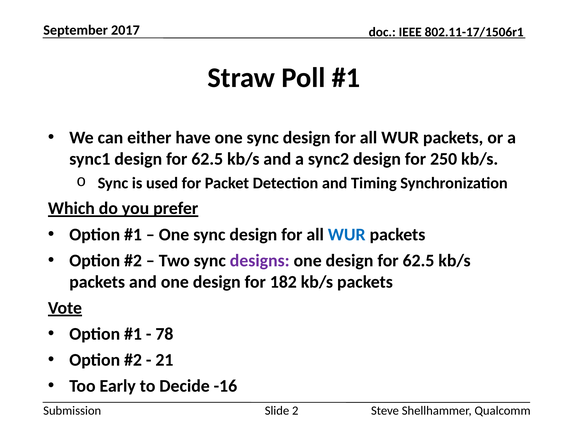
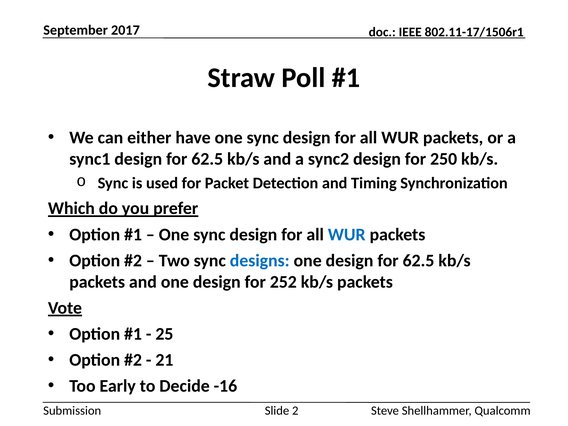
designs colour: purple -> blue
182: 182 -> 252
78: 78 -> 25
